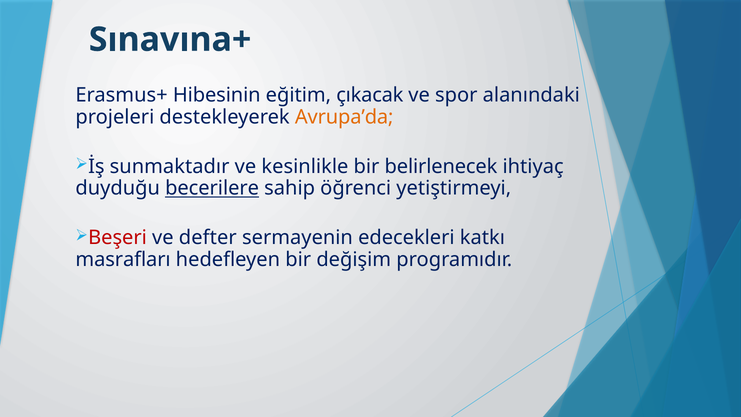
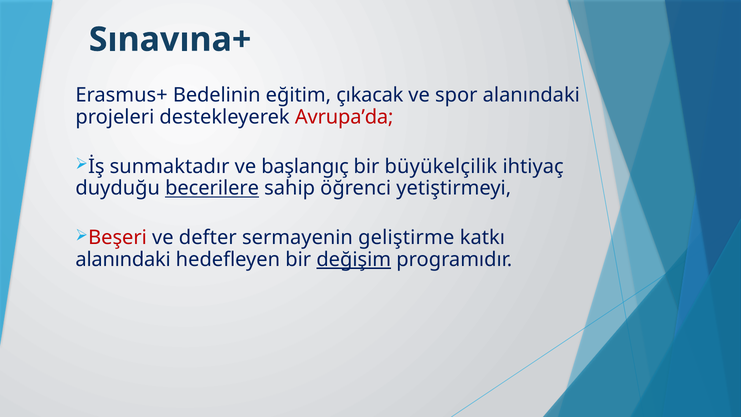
Hibesinin: Hibesinin -> Bedelinin
Avrupa’da colour: orange -> red
kesinlikle: kesinlikle -> başlangıç
belirlenecek: belirlenecek -> büyükelçilik
edecekleri: edecekleri -> geliştirme
masrafları at (123, 259): masrafları -> alanındaki
değişim underline: none -> present
